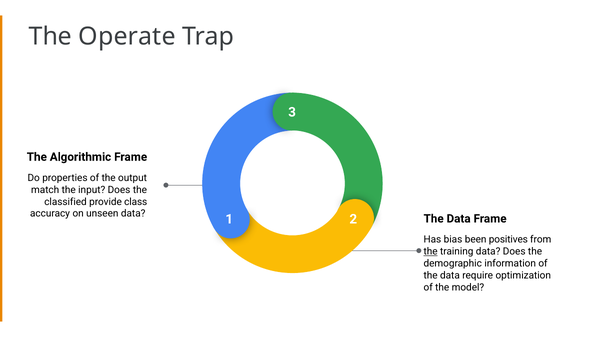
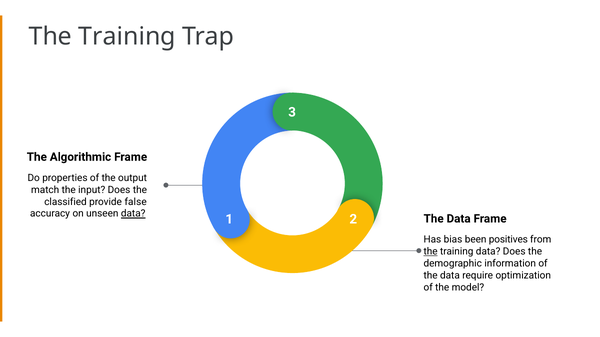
Operate at (127, 37): Operate -> Training
class: class -> false
data at (133, 214) underline: none -> present
